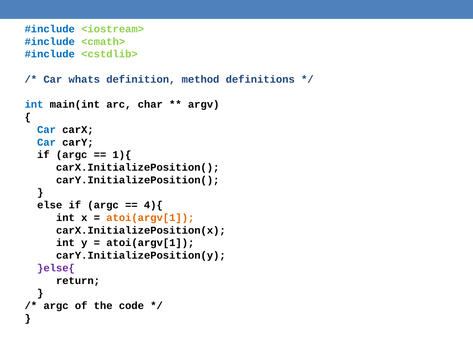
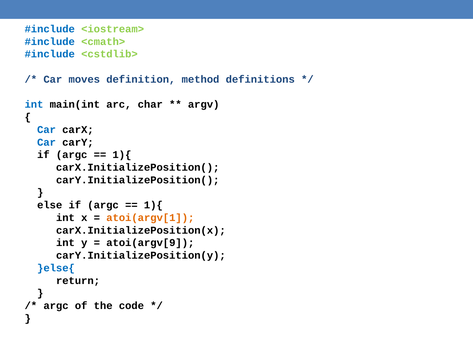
whats: whats -> moves
4){ at (153, 206): 4){ -> 1){
atoi(argv[1 at (150, 243): atoi(argv[1 -> atoi(argv[9
}else{ colour: purple -> blue
